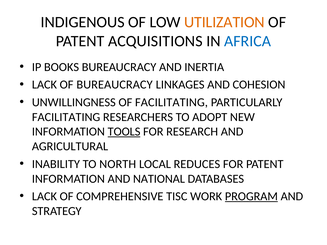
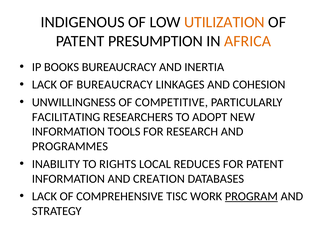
ACQUISITIONS: ACQUISITIONS -> PRESUMPTION
AFRICA colour: blue -> orange
OF FACILITATING: FACILITATING -> COMPETITIVE
TOOLS underline: present -> none
AGRICULTURAL: AGRICULTURAL -> PROGRAMMES
NORTH: NORTH -> RIGHTS
NATIONAL: NATIONAL -> CREATION
